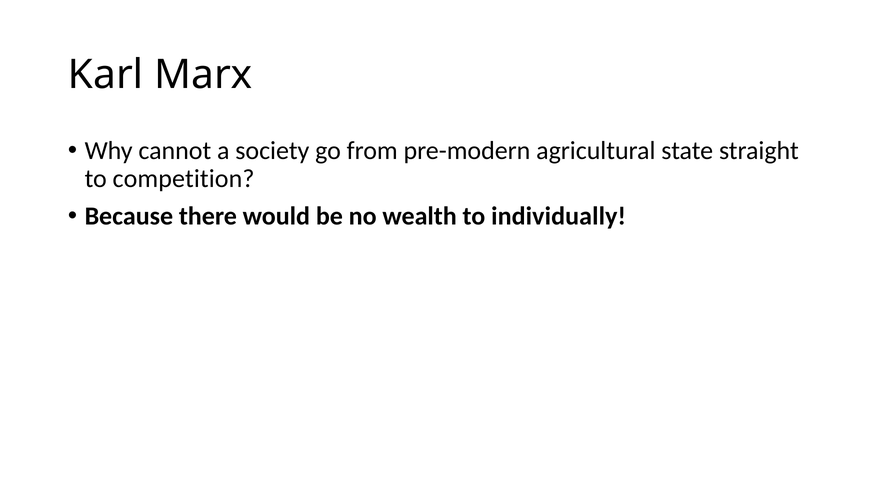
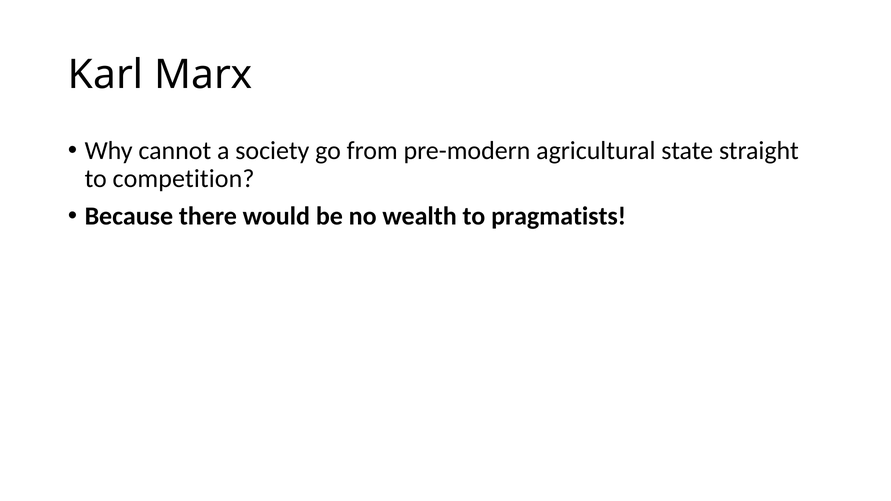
individually: individually -> pragmatists
